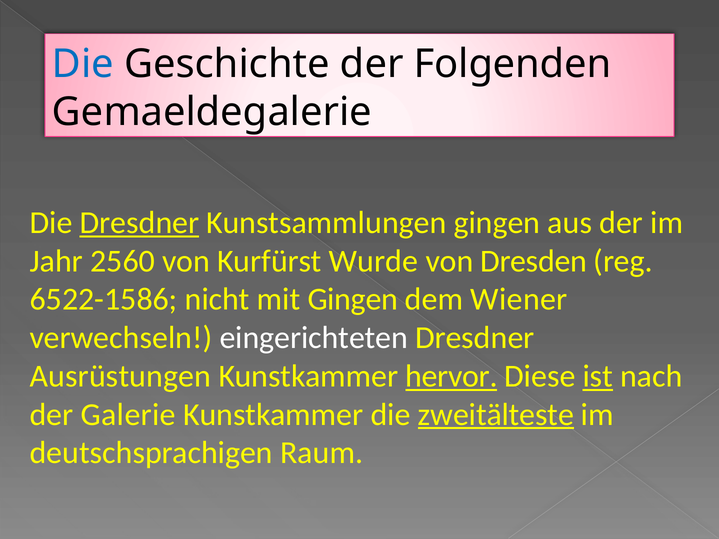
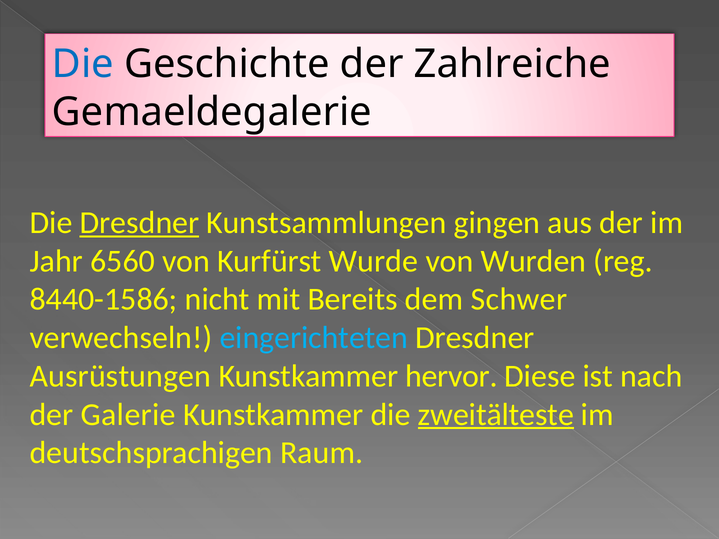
Folgenden: Folgenden -> Zahlreiche
2560: 2560 -> 6560
Dresden: Dresden -> Wurden
6522-1586: 6522-1586 -> 8440-1586
mit Gingen: Gingen -> Bereits
Wiener: Wiener -> Schwer
eingerichteten colour: white -> light blue
hervor underline: present -> none
ist underline: present -> none
